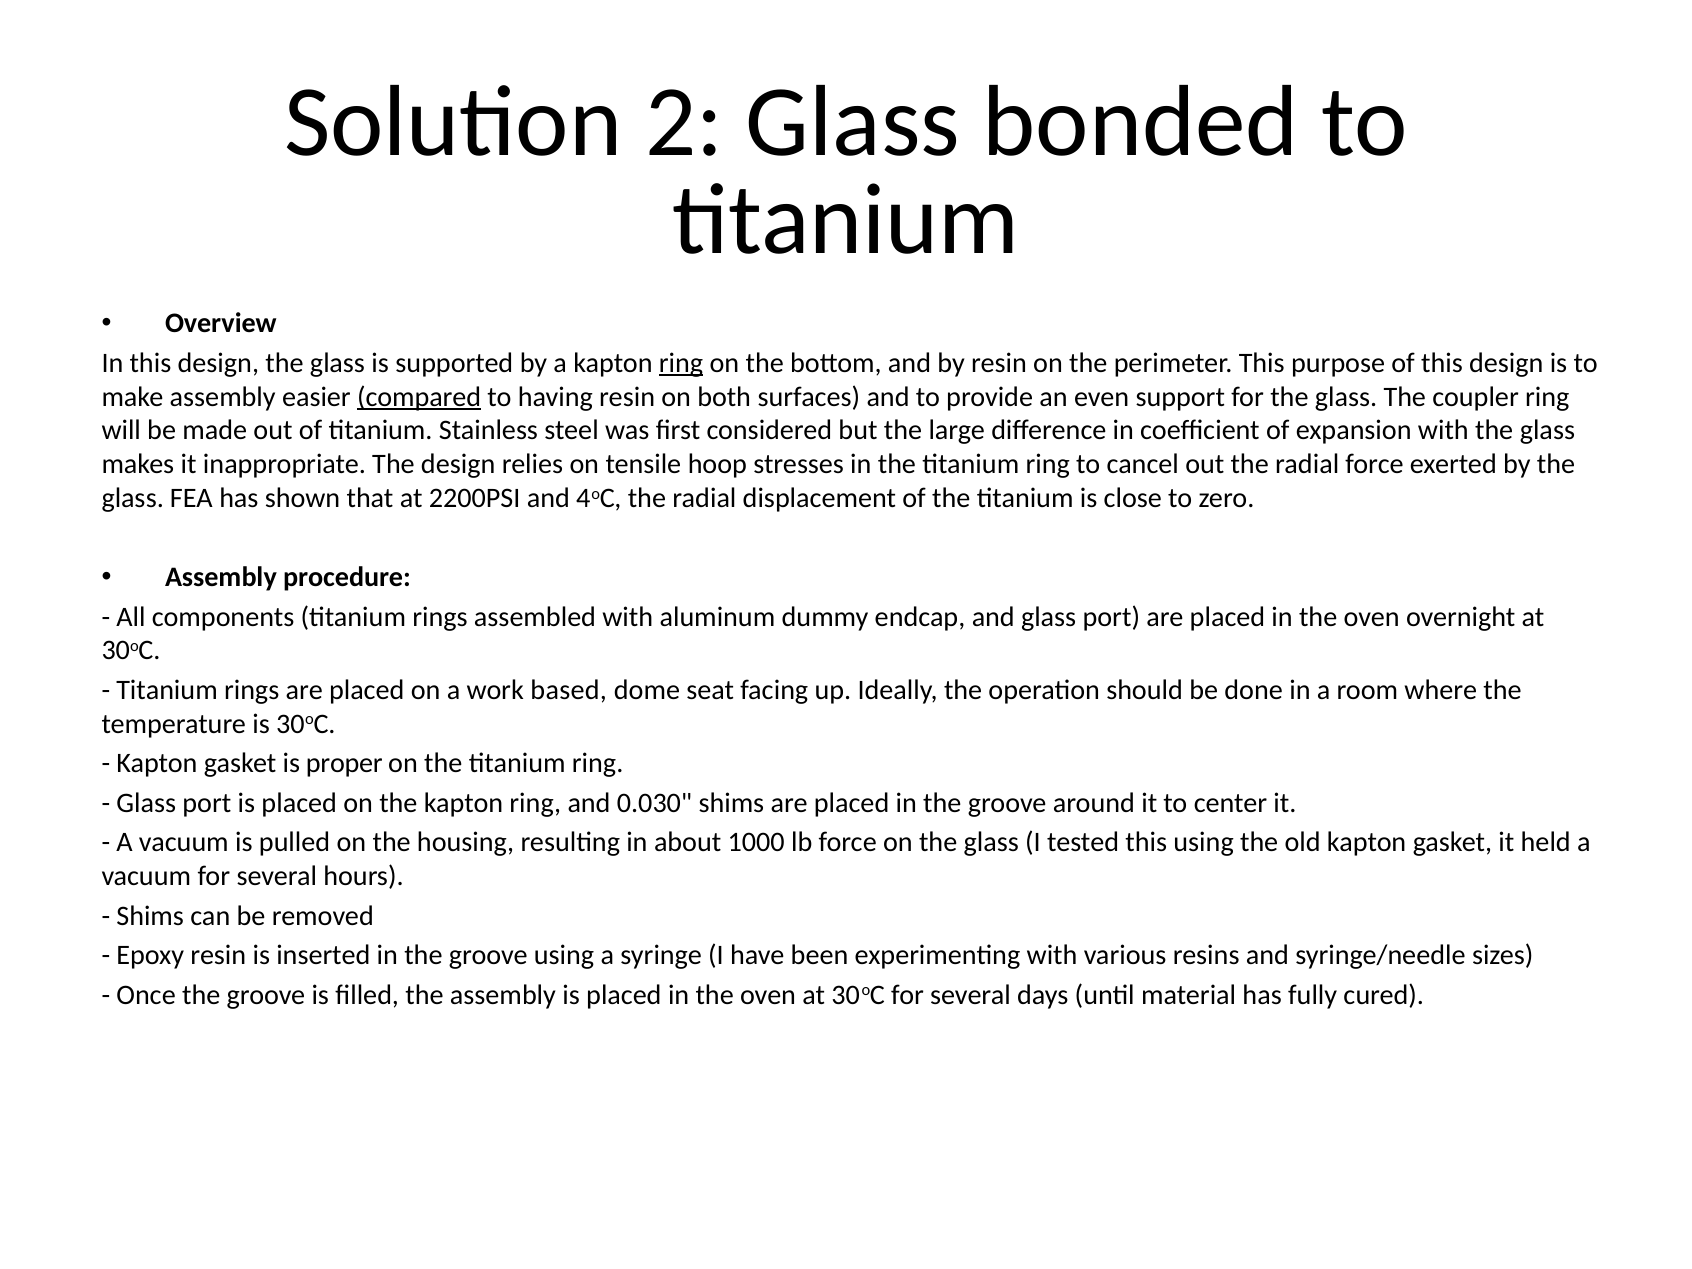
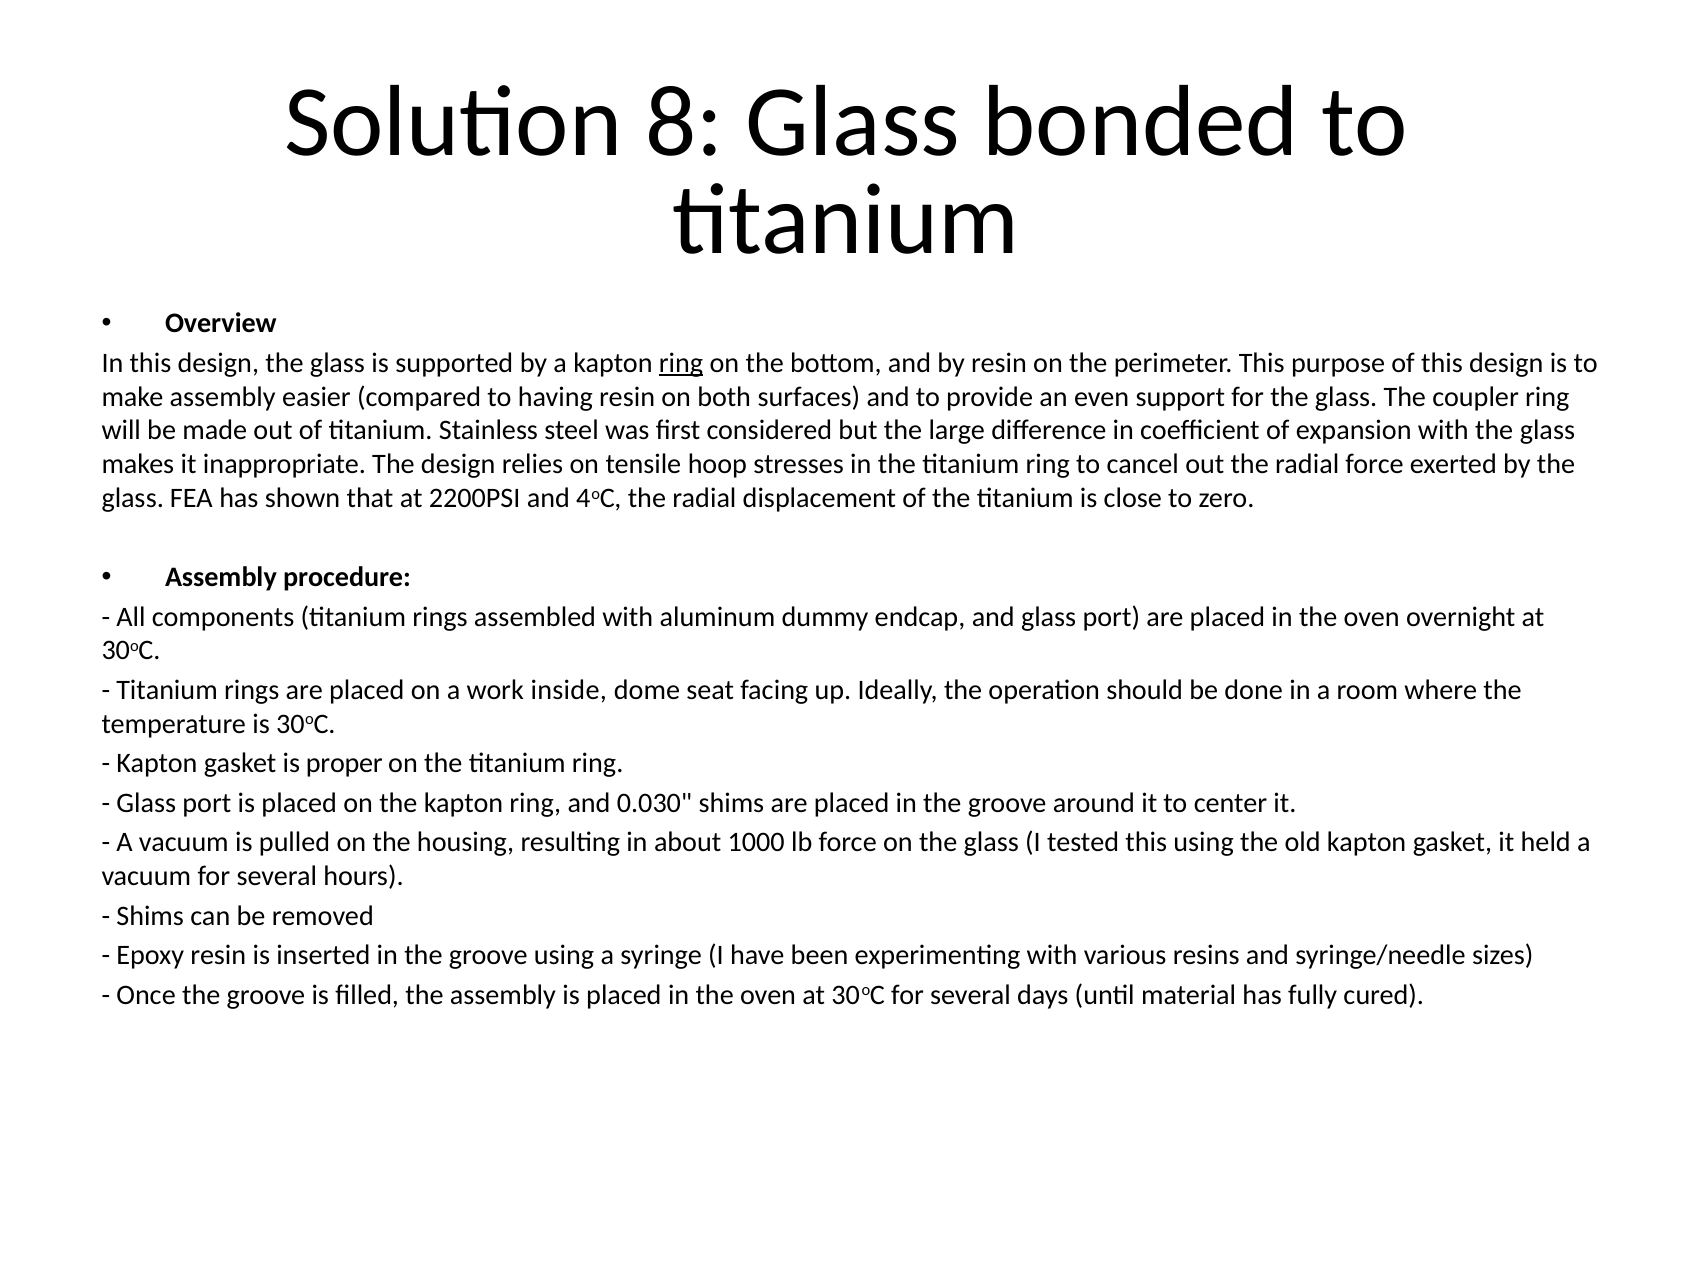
2: 2 -> 8
compared underline: present -> none
based: based -> inside
